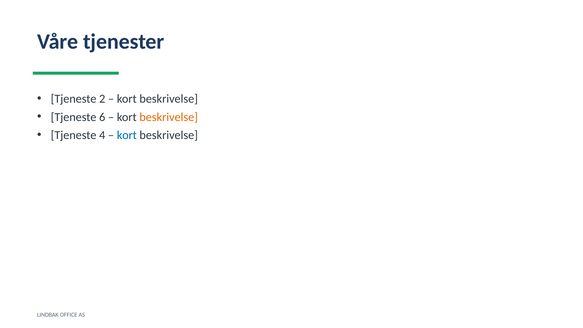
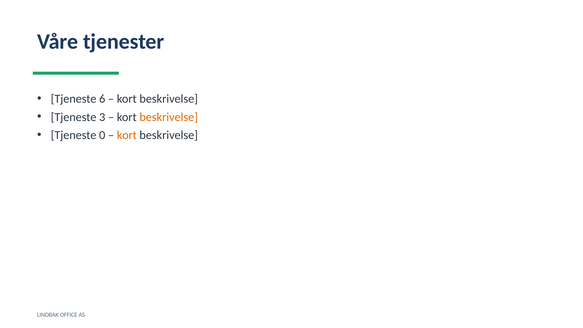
2: 2 -> 6
6: 6 -> 3
4: 4 -> 0
kort at (127, 135) colour: blue -> orange
